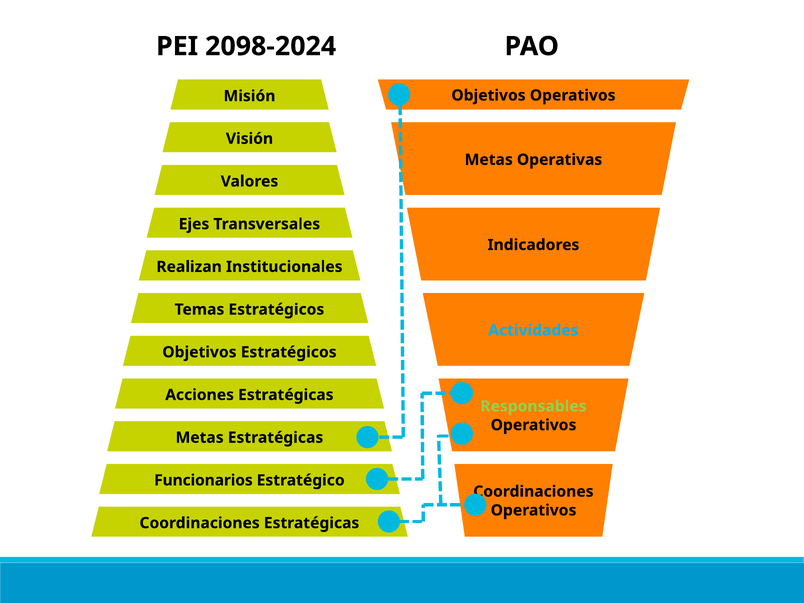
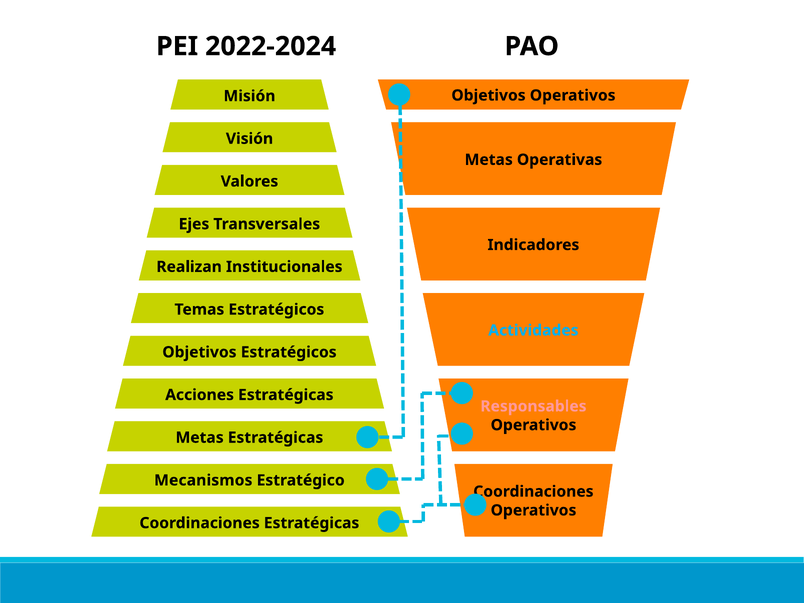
2098-2024: 2098-2024 -> 2022-2024
Responsables colour: light green -> pink
Funcionarios: Funcionarios -> Mecanismos
